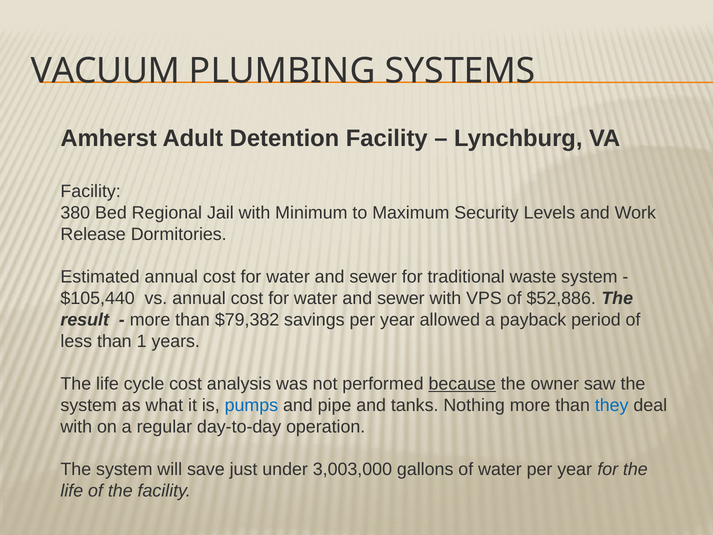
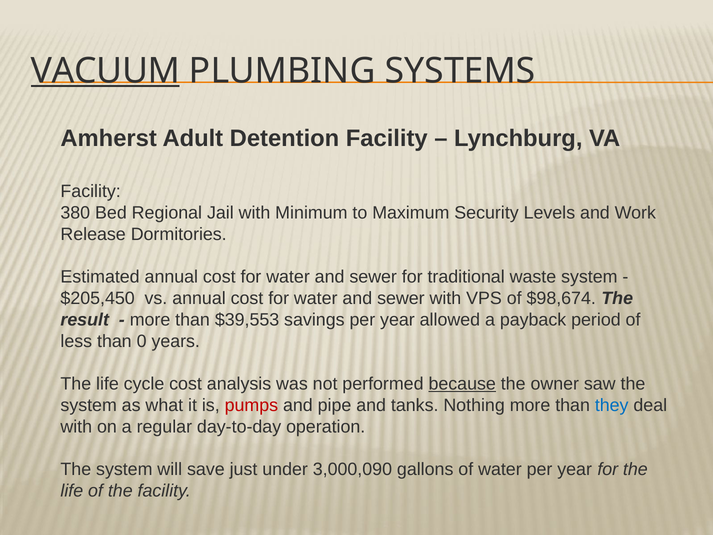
VACUUM underline: none -> present
$105,440: $105,440 -> $205,450
$52,886: $52,886 -> $98,674
$79,382: $79,382 -> $39,553
1: 1 -> 0
pumps colour: blue -> red
3,003,000: 3,003,000 -> 3,000,090
